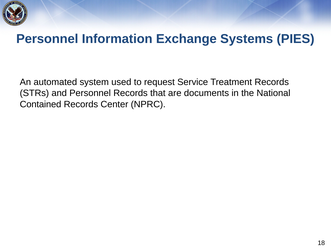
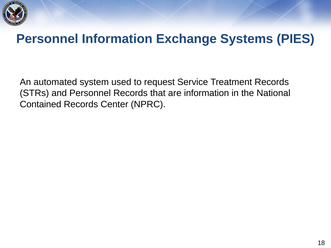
are documents: documents -> information
